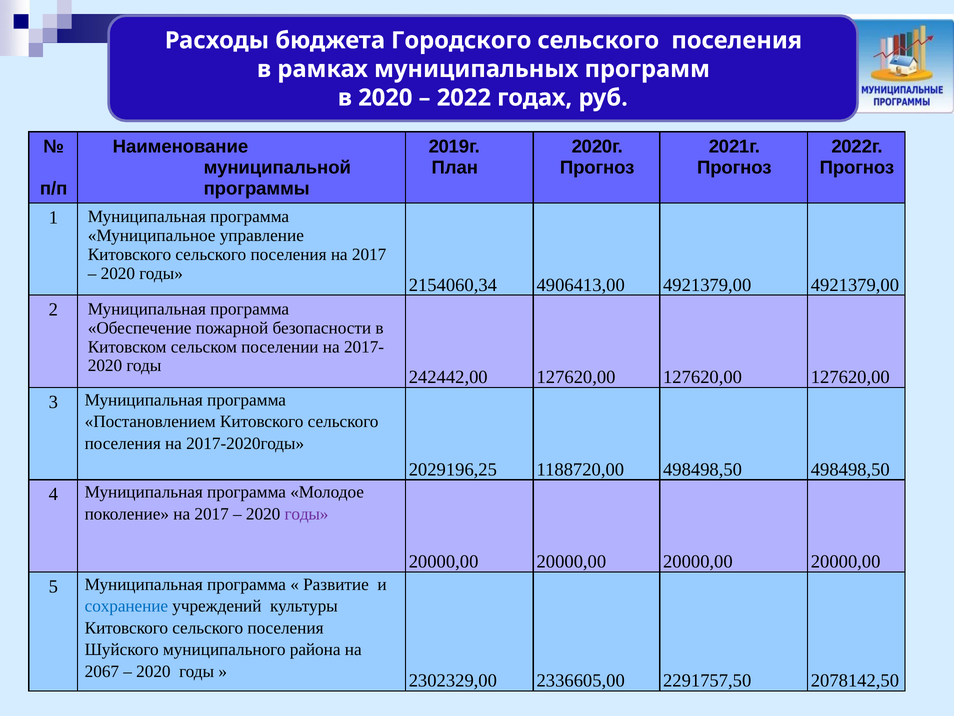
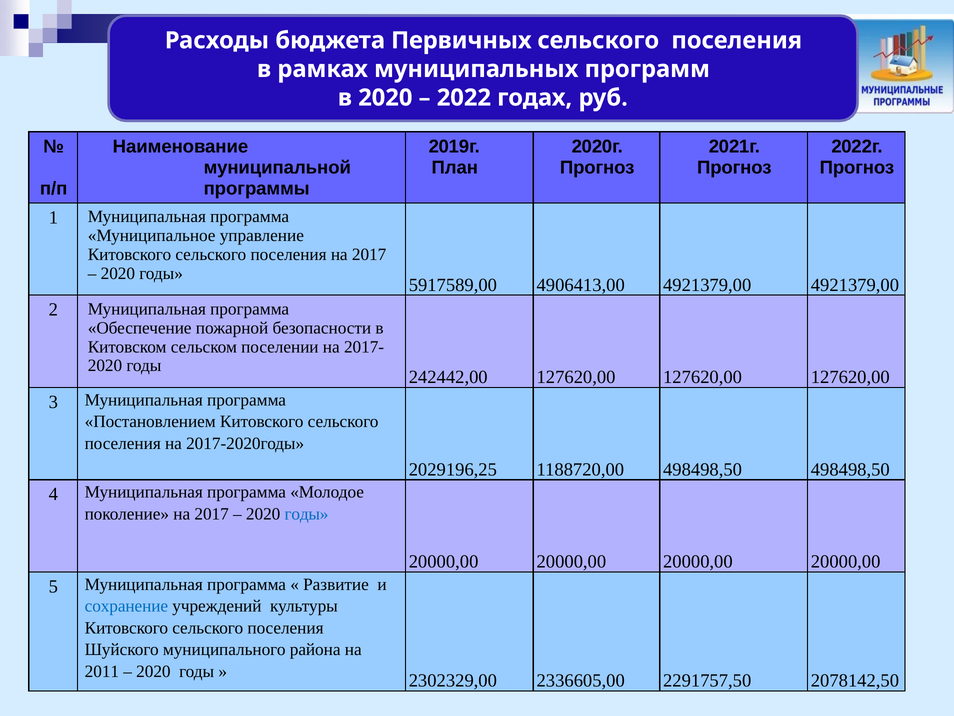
Городского: Городского -> Первичных
2154060,34: 2154060,34 -> 5917589,00
годы at (307, 513) colour: purple -> blue
2067: 2067 -> 2011
